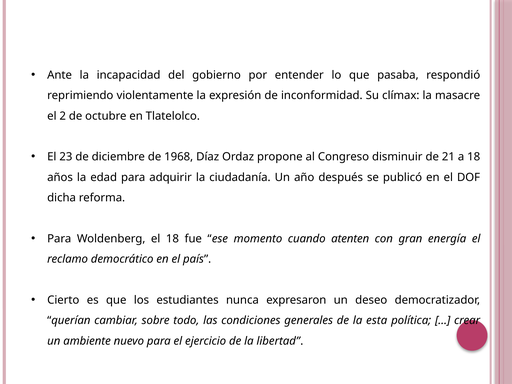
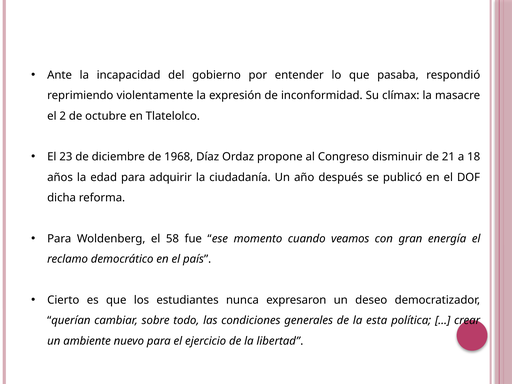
el 18: 18 -> 58
atenten: atenten -> veamos
